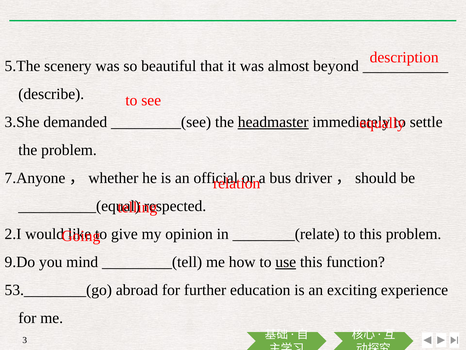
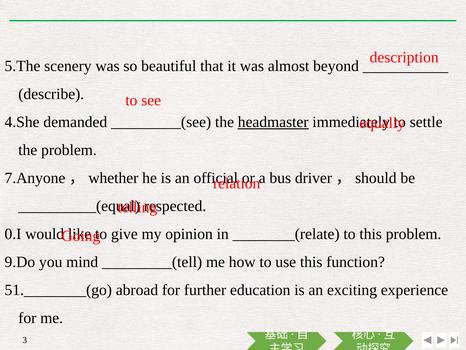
3.She: 3.She -> 4.She
2.I: 2.I -> 0.I
use underline: present -> none
53.________(go: 53.________(go -> 51.________(go
